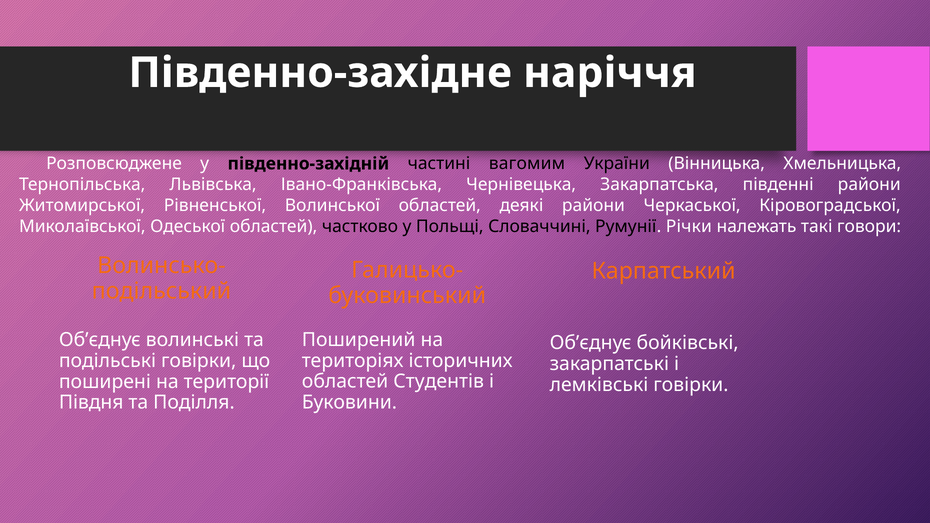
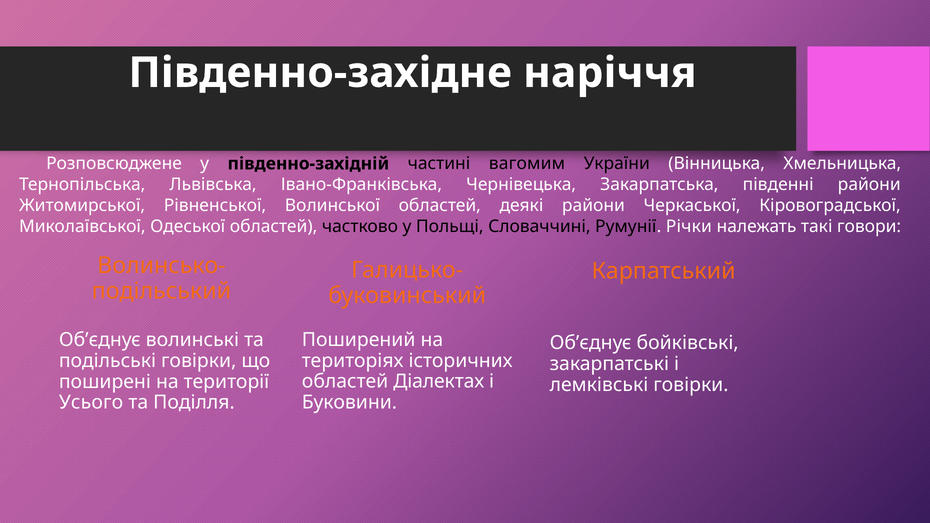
Студентів: Студентів -> Діалектах
Півдня: Півдня -> Усього
